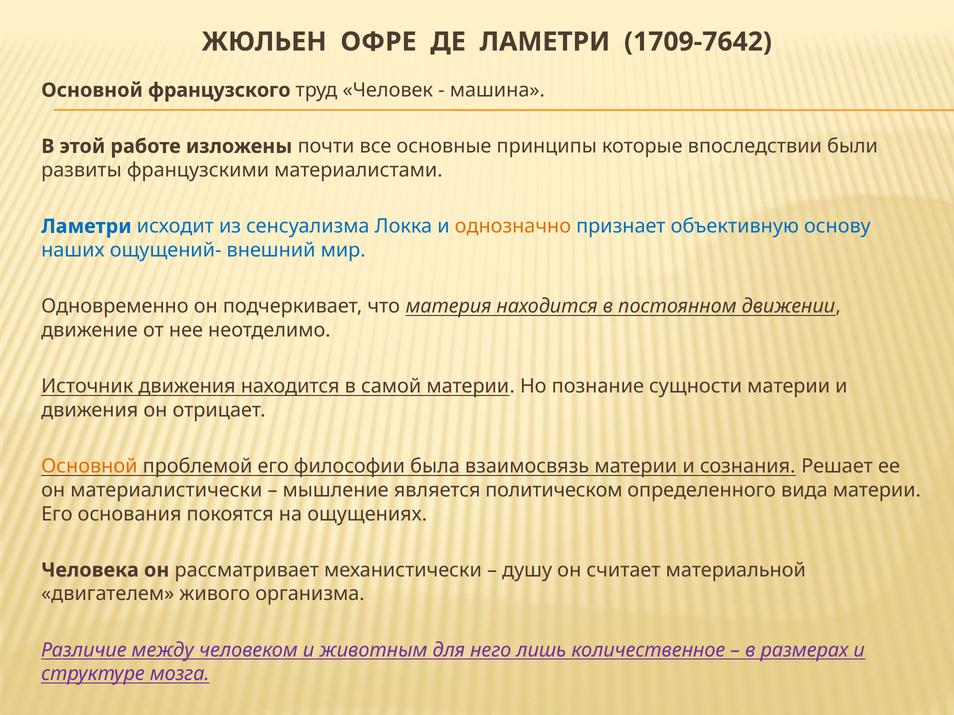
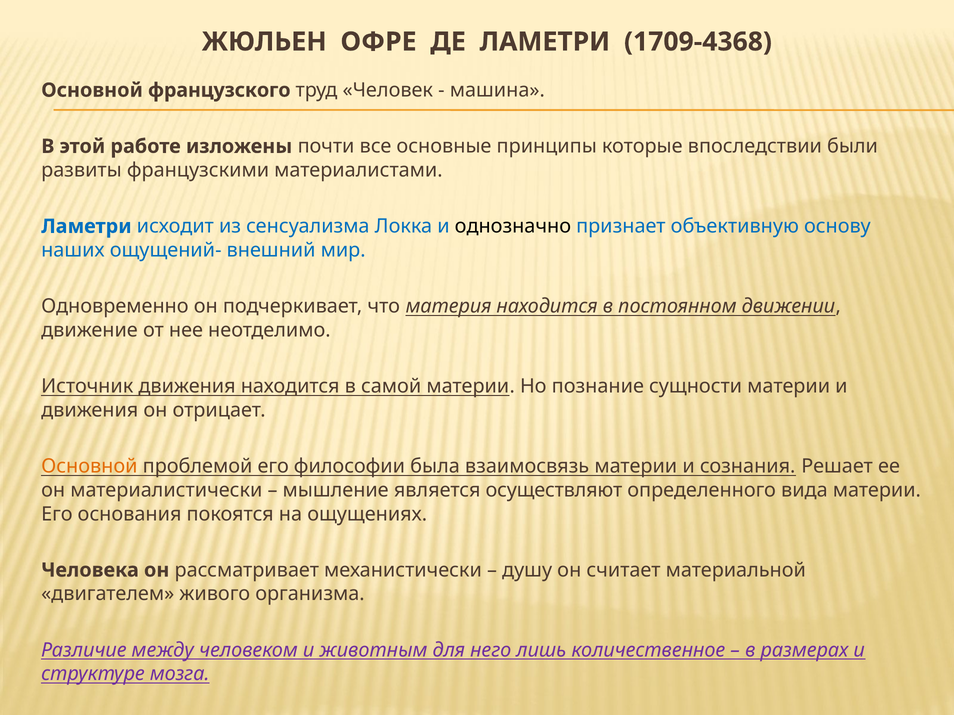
1709-7642: 1709-7642 -> 1709-4368
однозначно colour: orange -> black
политическом: политическом -> осуществляют
